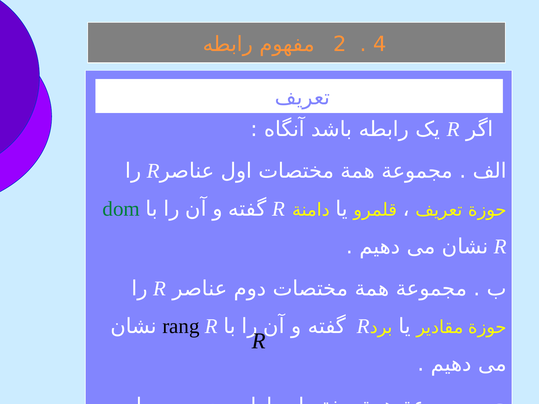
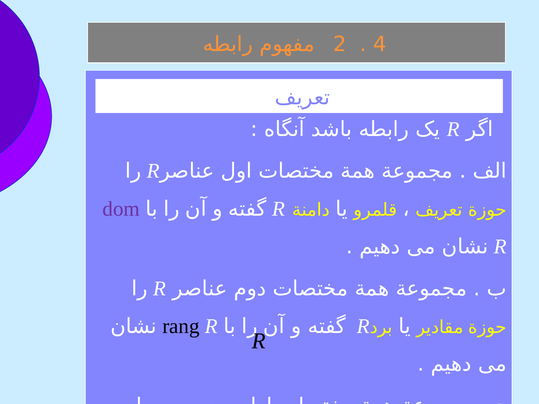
dom colour: green -> purple
